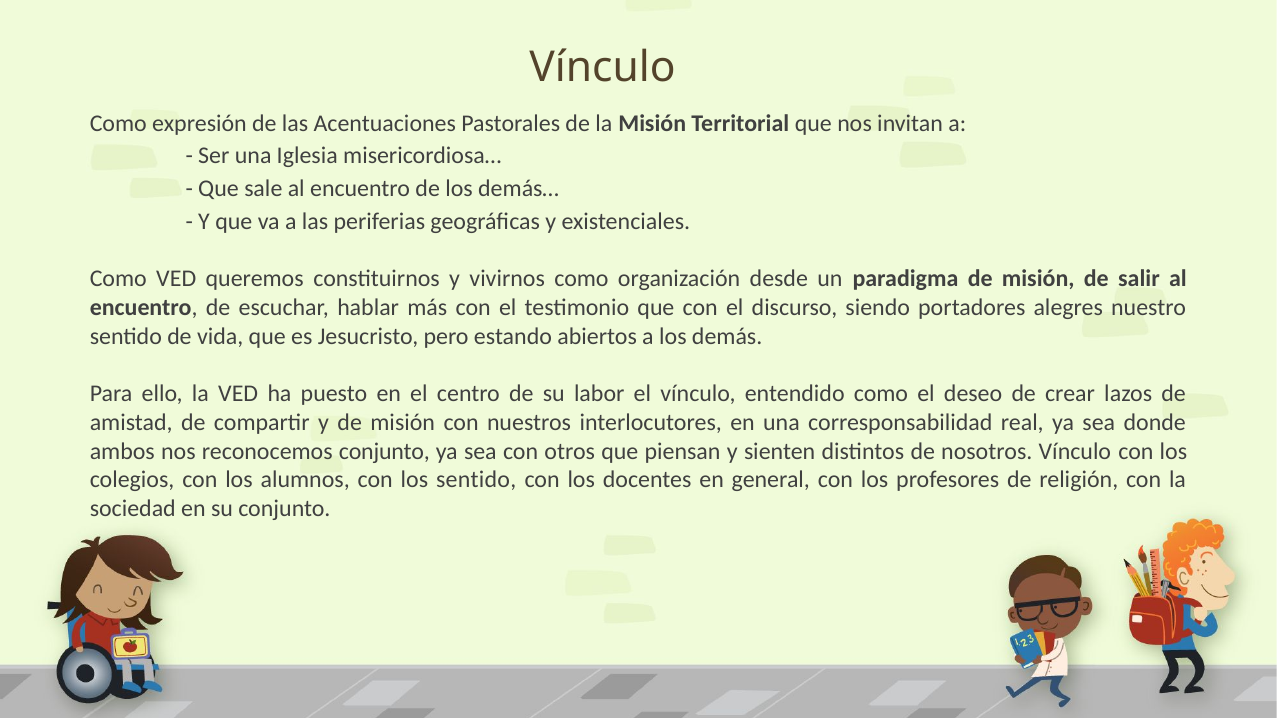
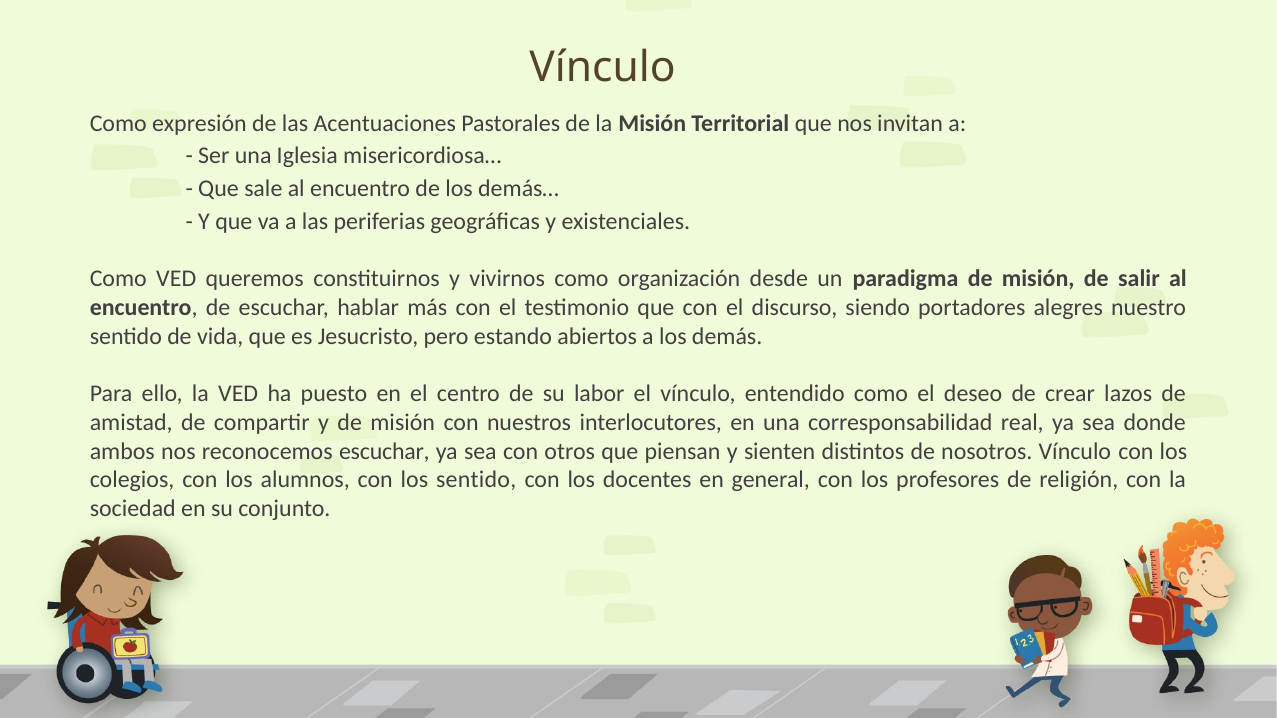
reconocemos conjunto: conjunto -> escuchar
